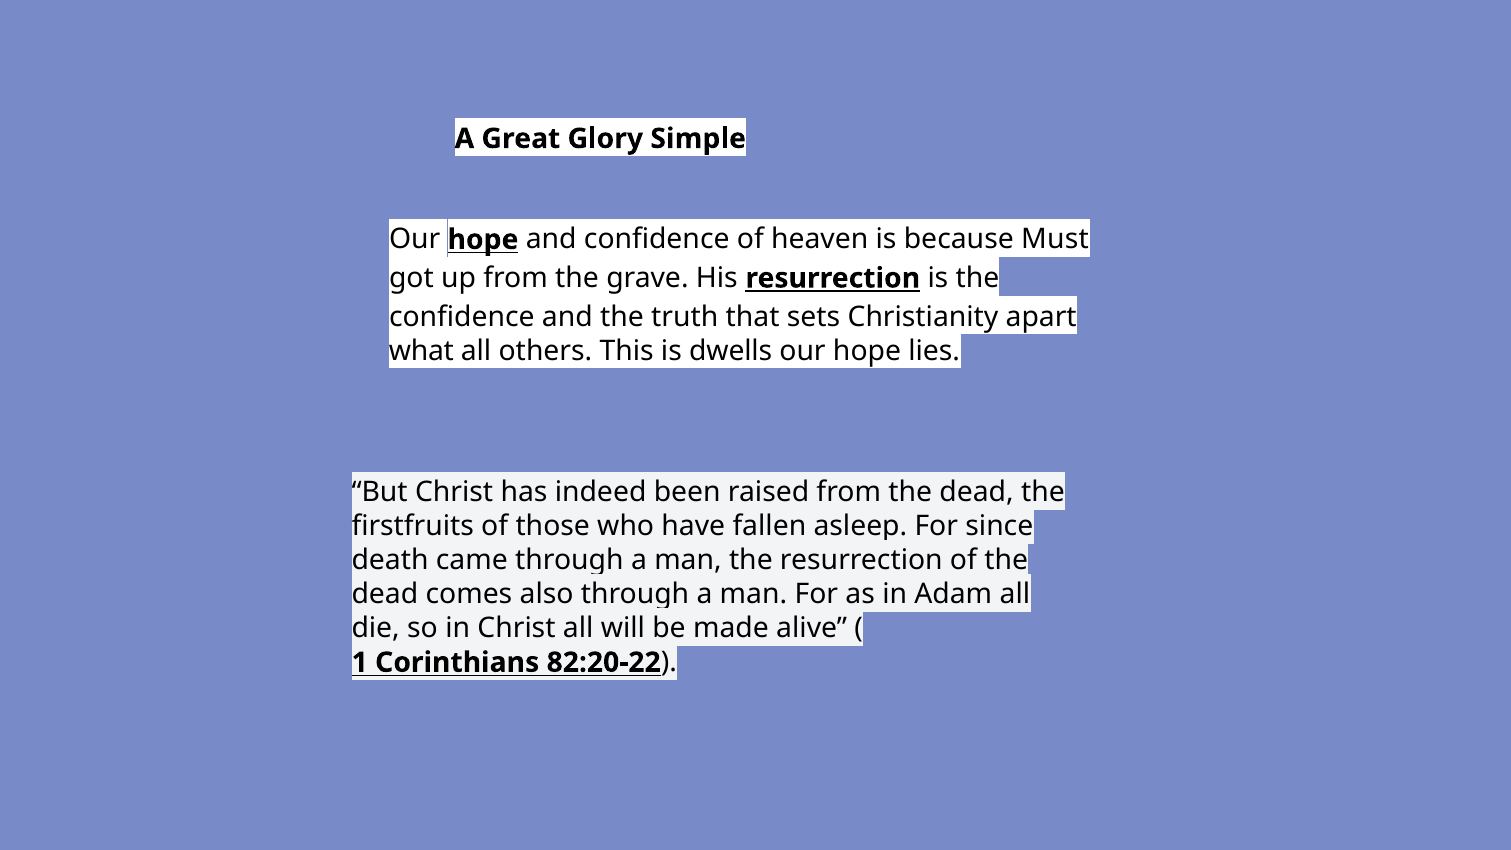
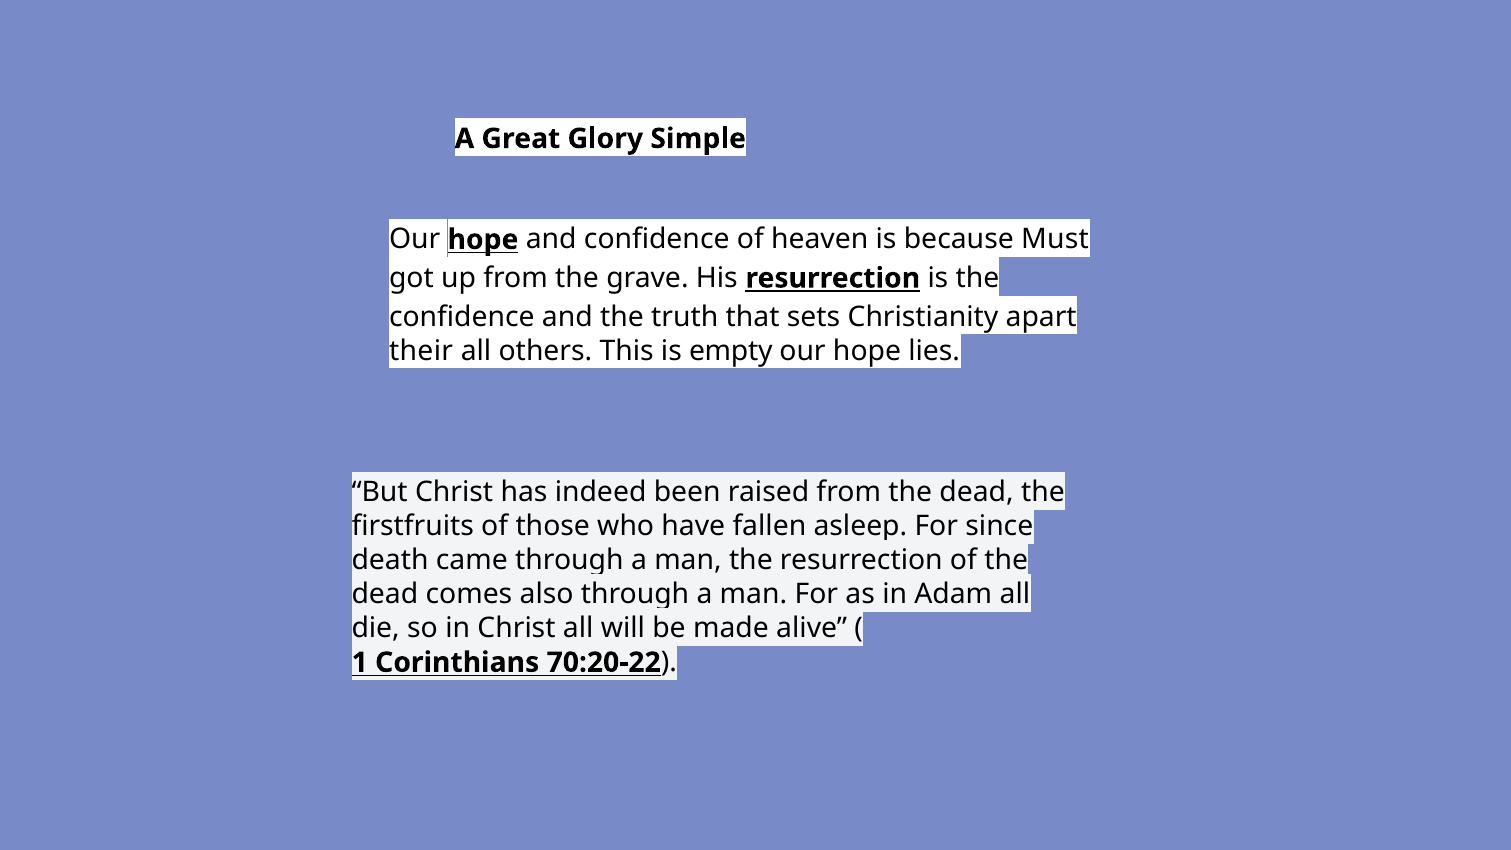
what: what -> their
dwells: dwells -> empty
82:20-22: 82:20-22 -> 70:20-22
